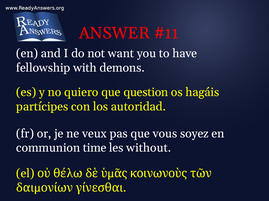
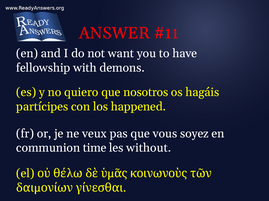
question: question -> nosotros
autoridad: autoridad -> happened
